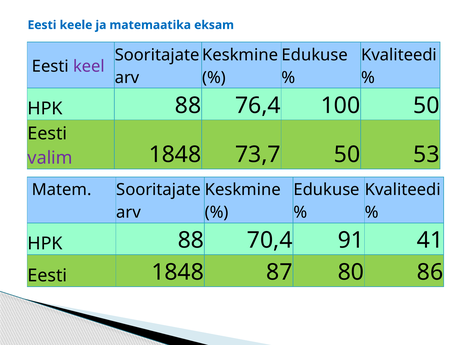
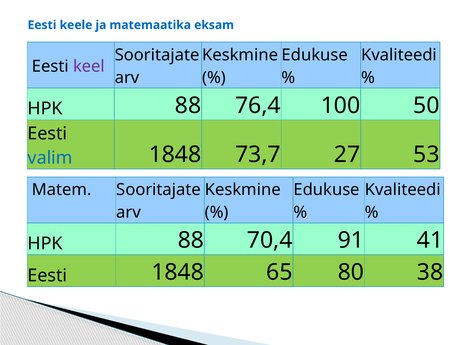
valim colour: purple -> blue
73,7 50: 50 -> 27
87: 87 -> 65
86: 86 -> 38
